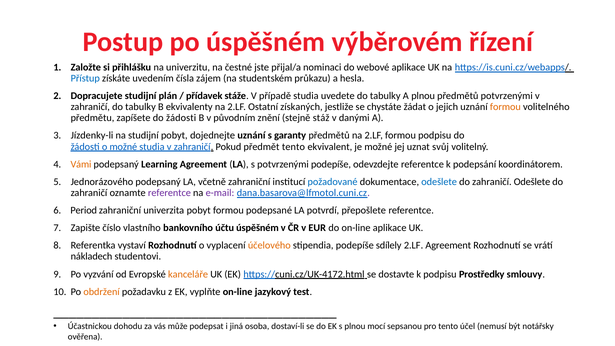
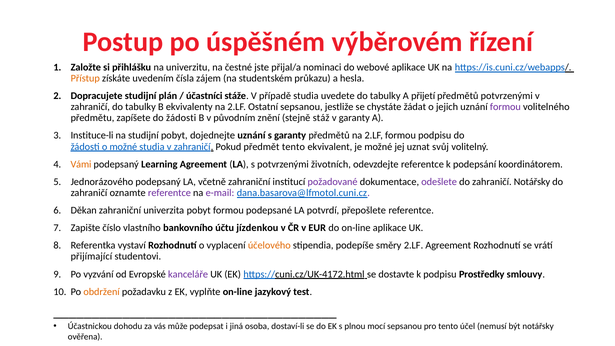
Přístup colour: blue -> orange
přídavek: přídavek -> účastníci
A plnou: plnou -> přijetí
Ostatní získaných: získaných -> sepsanou
formou at (505, 107) colour: orange -> purple
v danými: danými -> garanty
Jízdenky-li: Jízdenky-li -> Instituce-li
potvrzenými podepíše: podepíše -> životních
požadované colour: blue -> purple
odešlete at (439, 182) colour: blue -> purple
zahraničí Odešlete: Odešlete -> Notářsky
Period: Period -> Děkan
účtu úspěšném: úspěšném -> jízdenkou
sdílely: sdílely -> směry
nákladech: nákladech -> přijímající
kanceláře colour: orange -> purple
